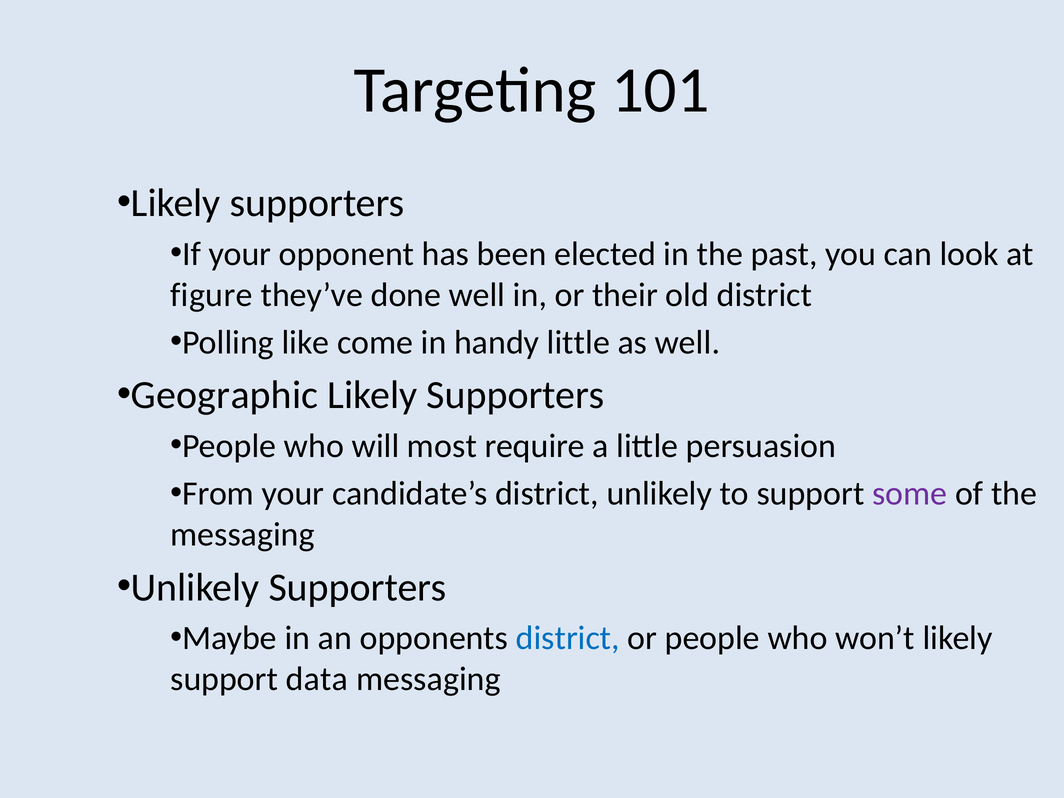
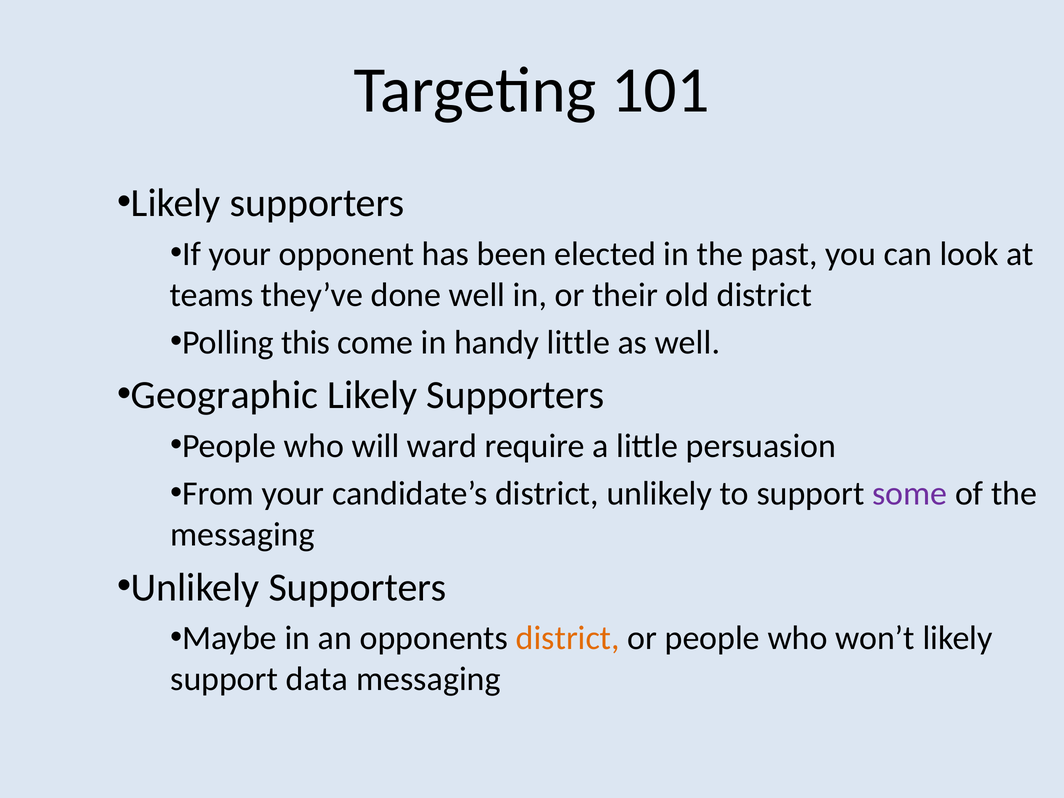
figure: figure -> teams
like: like -> this
most: most -> ward
district at (568, 638) colour: blue -> orange
